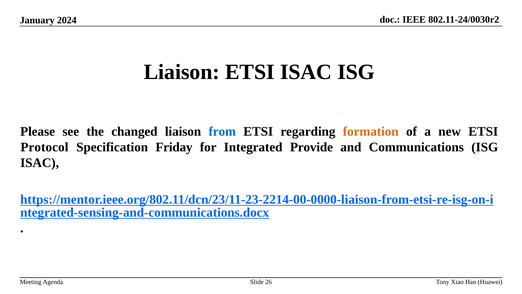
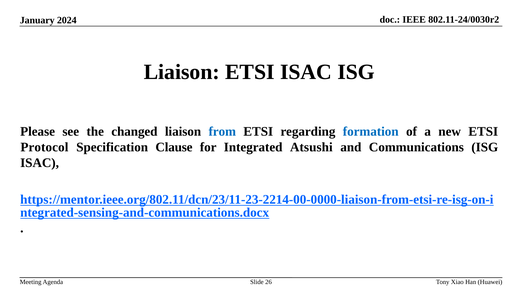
formation colour: orange -> blue
Friday: Friday -> Clause
Provide: Provide -> Atsushi
